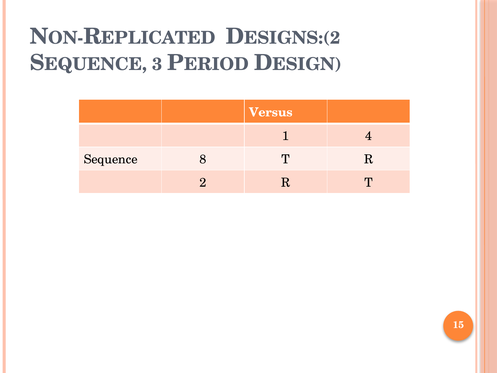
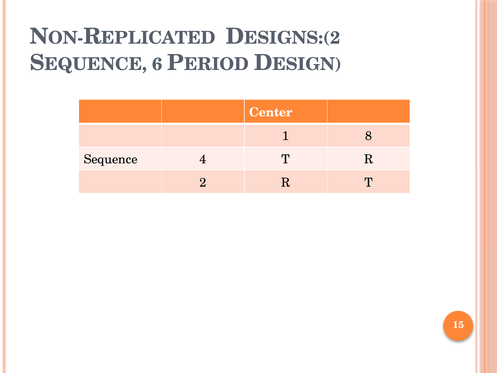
3: 3 -> 6
Versus: Versus -> Center
4: 4 -> 8
8: 8 -> 4
